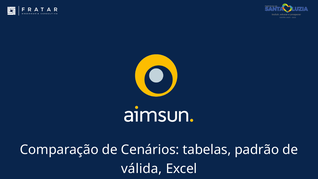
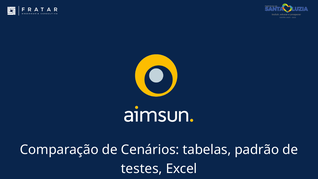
válida: válida -> testes
